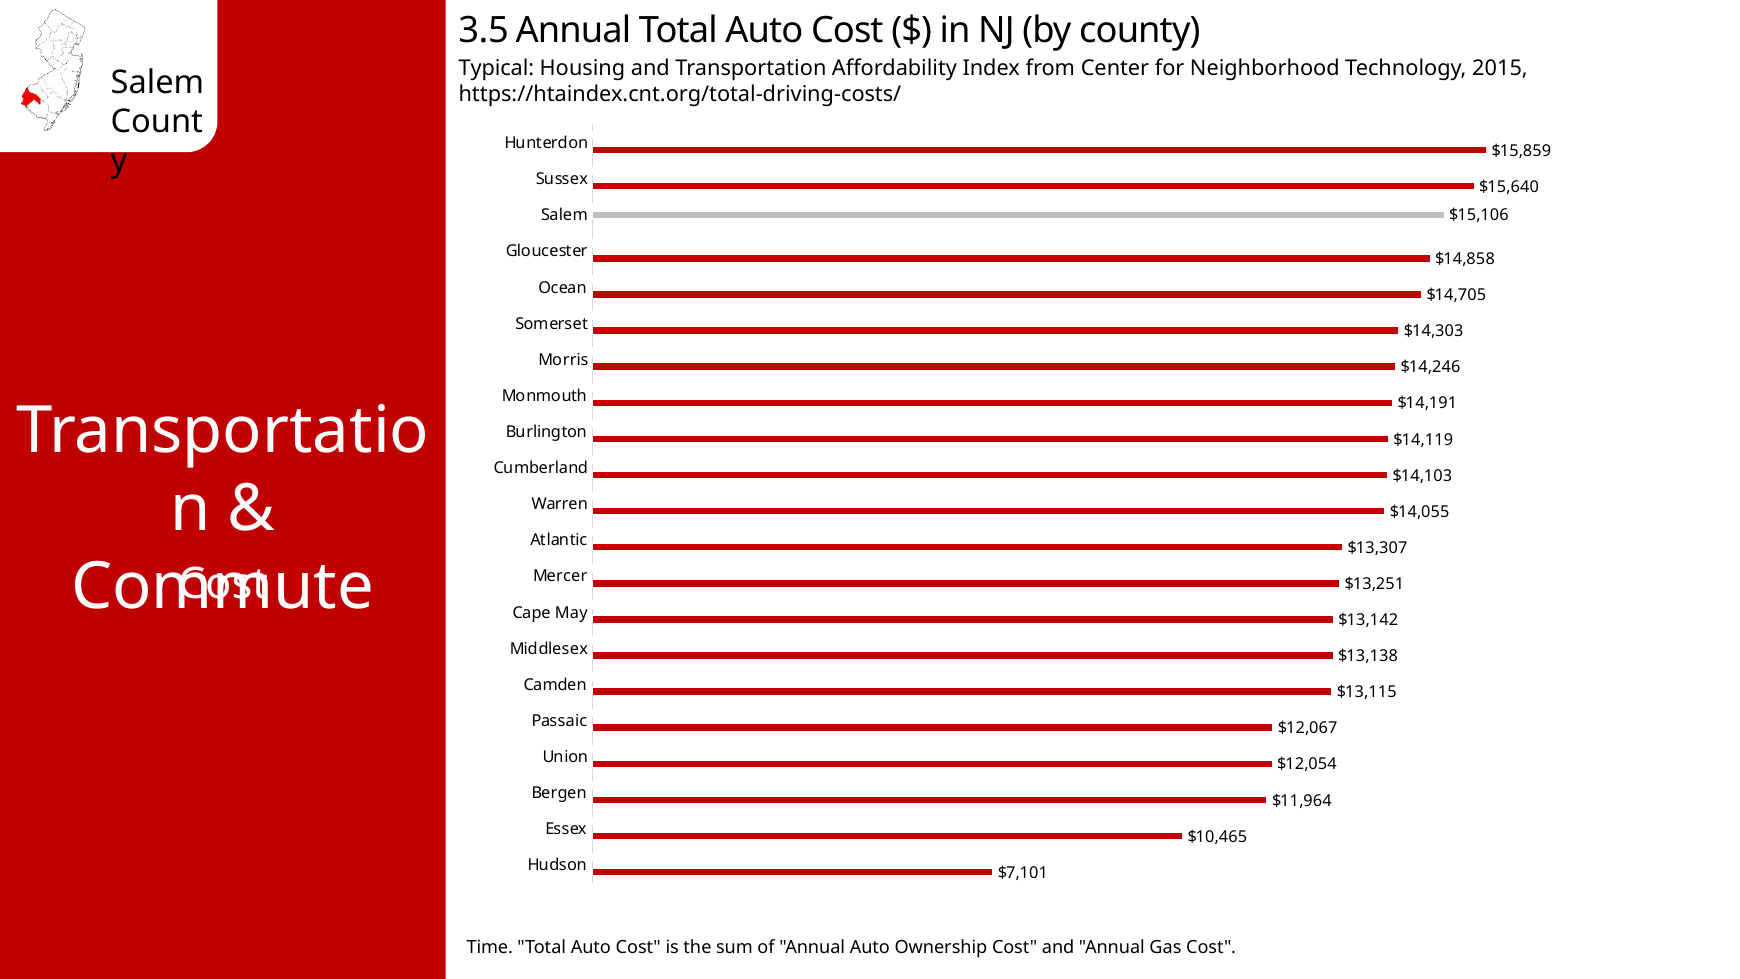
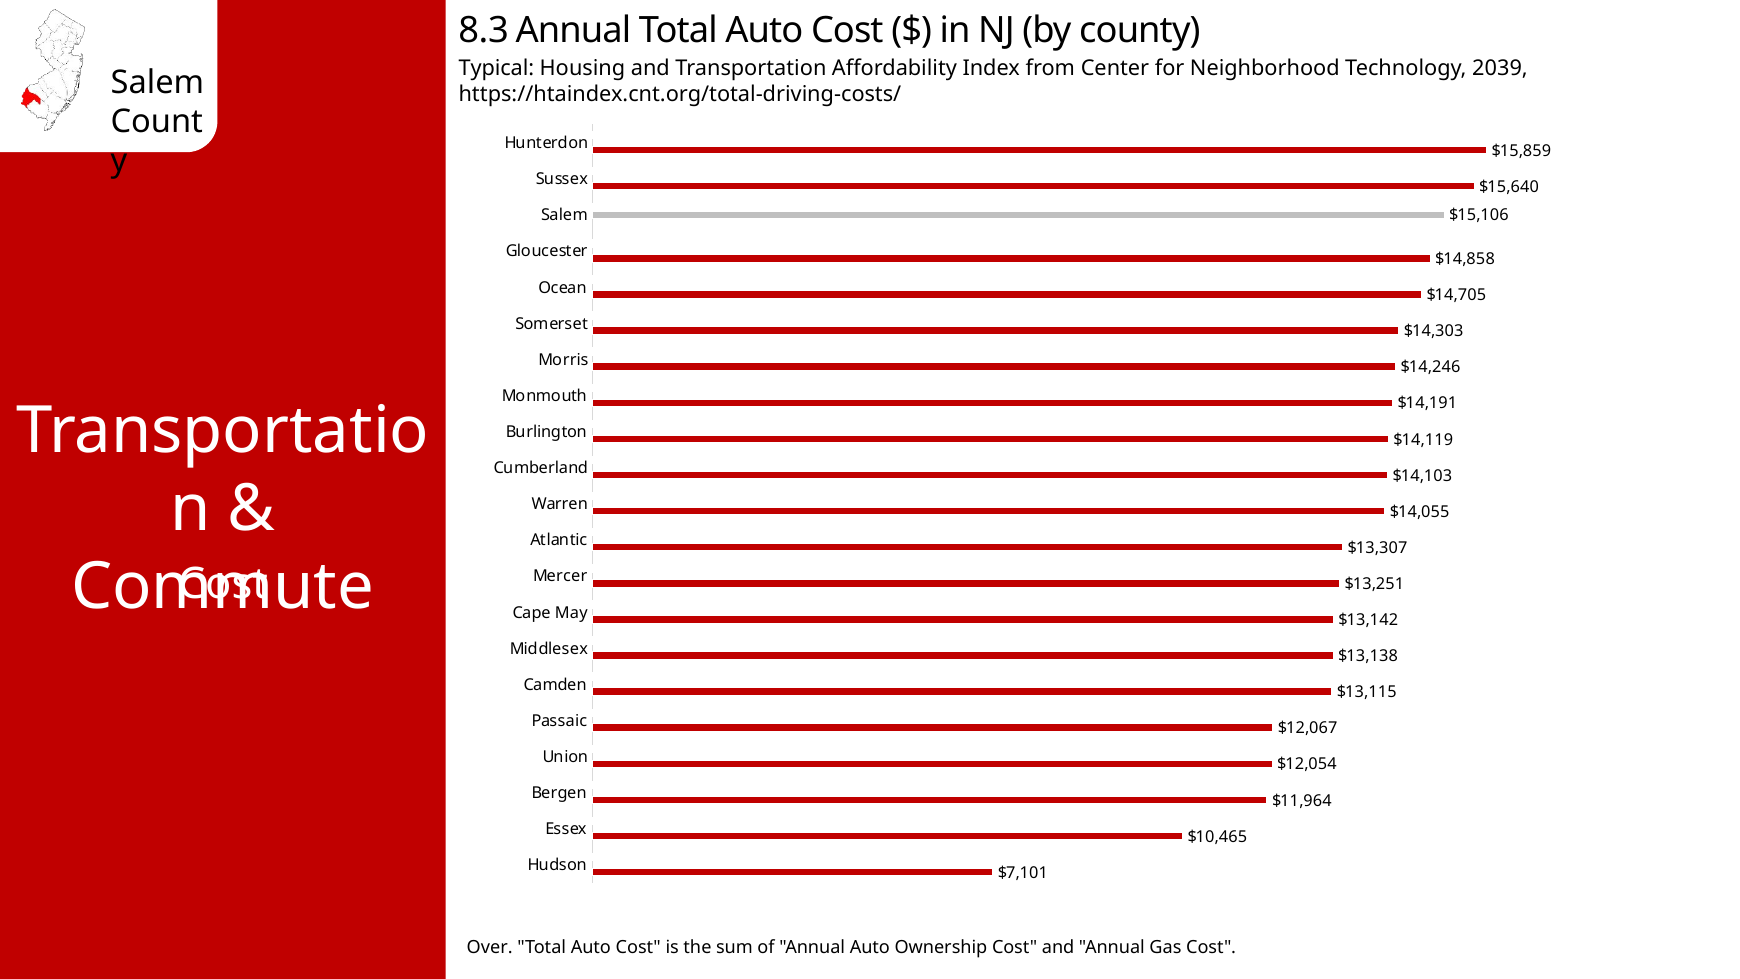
3.5: 3.5 -> 8.3
2015: 2015 -> 2039
Time: Time -> Over
